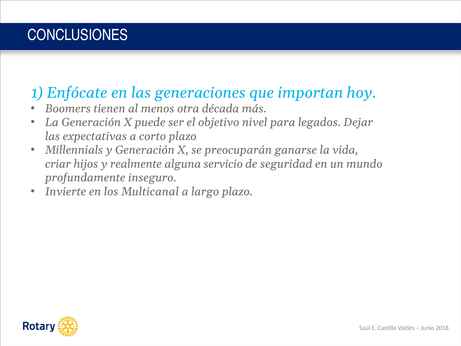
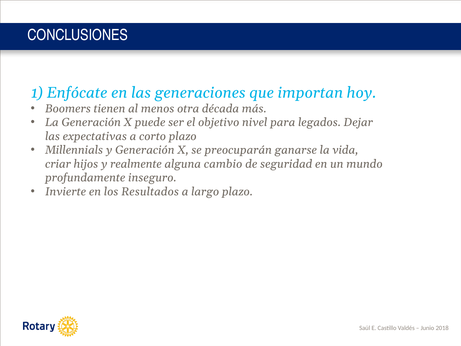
servicio: servicio -> cambio
Multicanal: Multicanal -> Resultados
